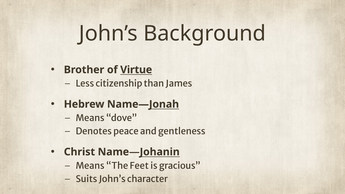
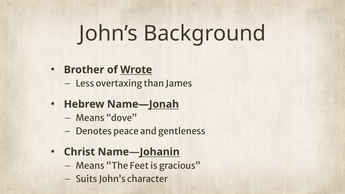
Virtue: Virtue -> Wrote
citizenship: citizenship -> overtaxing
